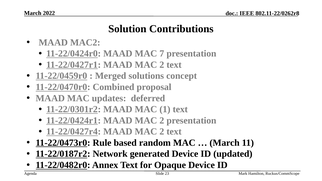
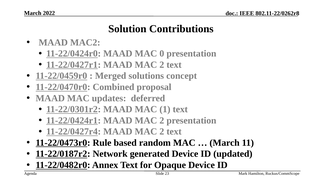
7: 7 -> 0
